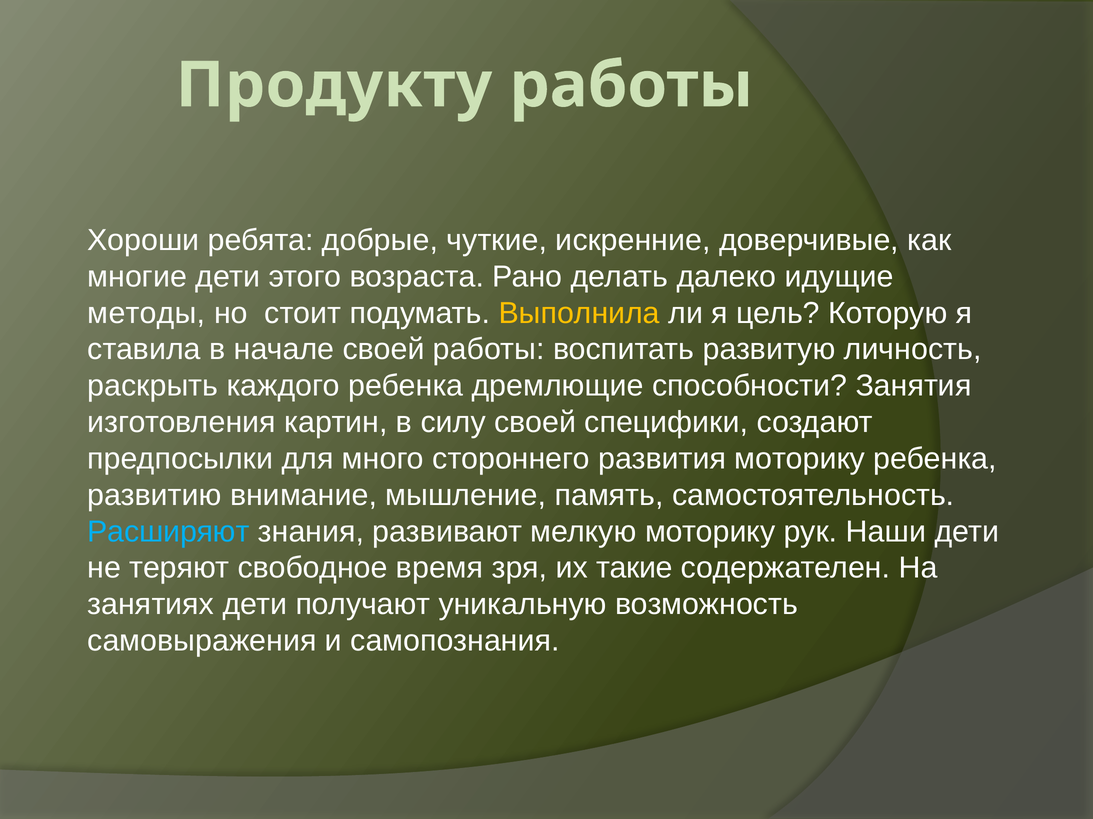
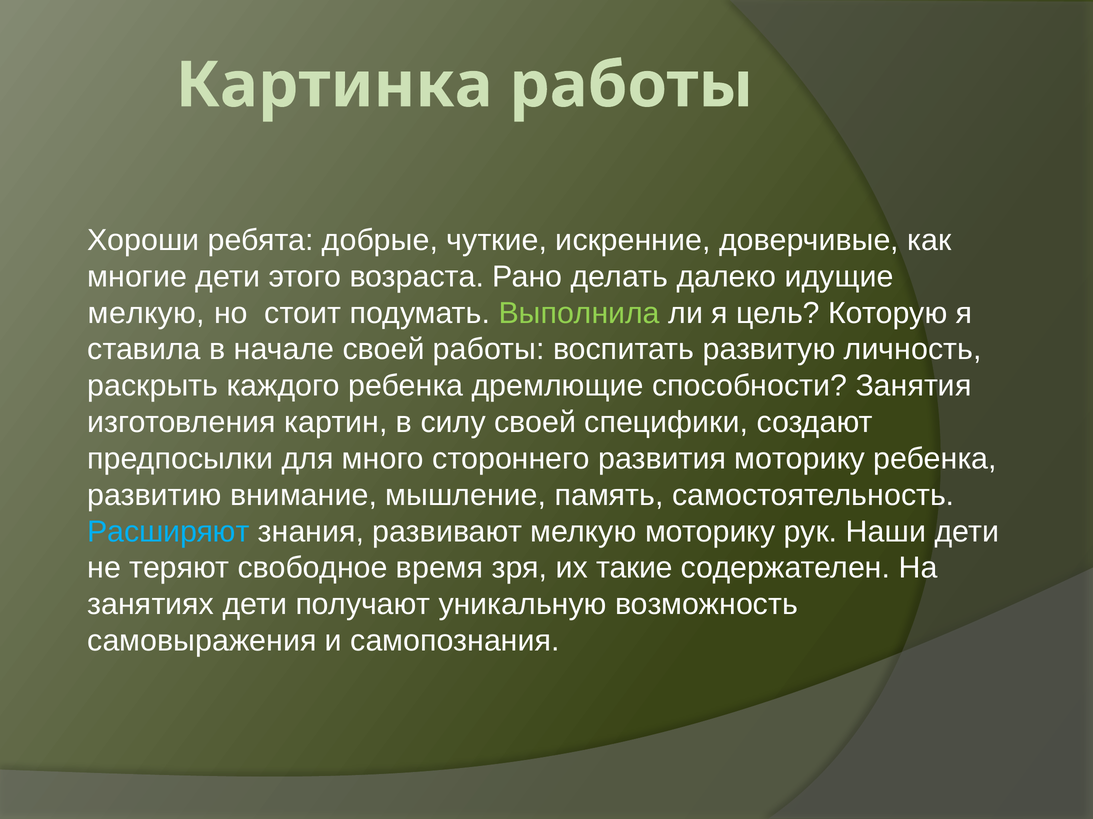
Продукту: Продукту -> Картинка
методы at (146, 313): методы -> мелкую
Выполнила colour: yellow -> light green
